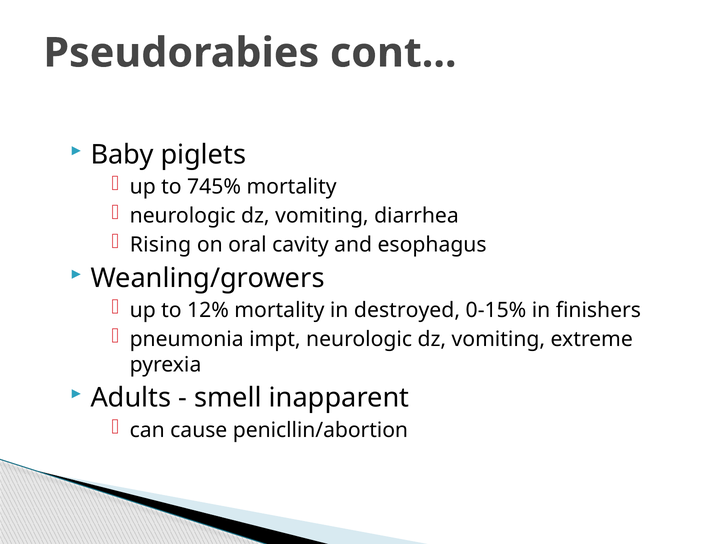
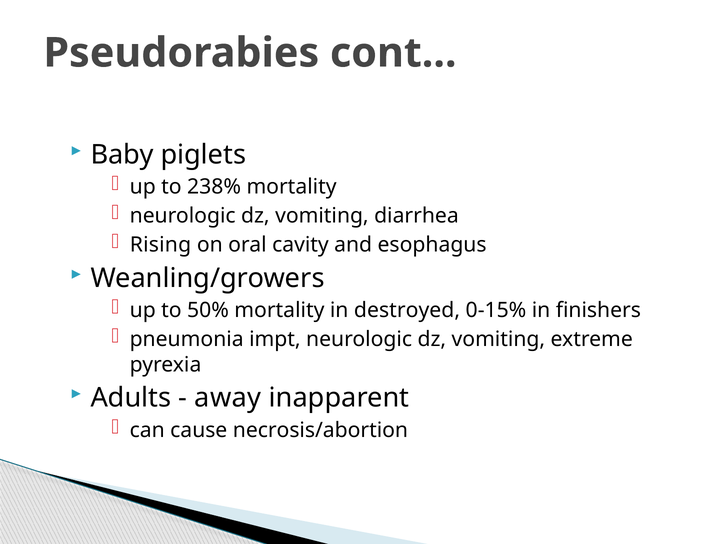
745%: 745% -> 238%
12%: 12% -> 50%
smell: smell -> away
penicllin/abortion: penicllin/abortion -> necrosis/abortion
